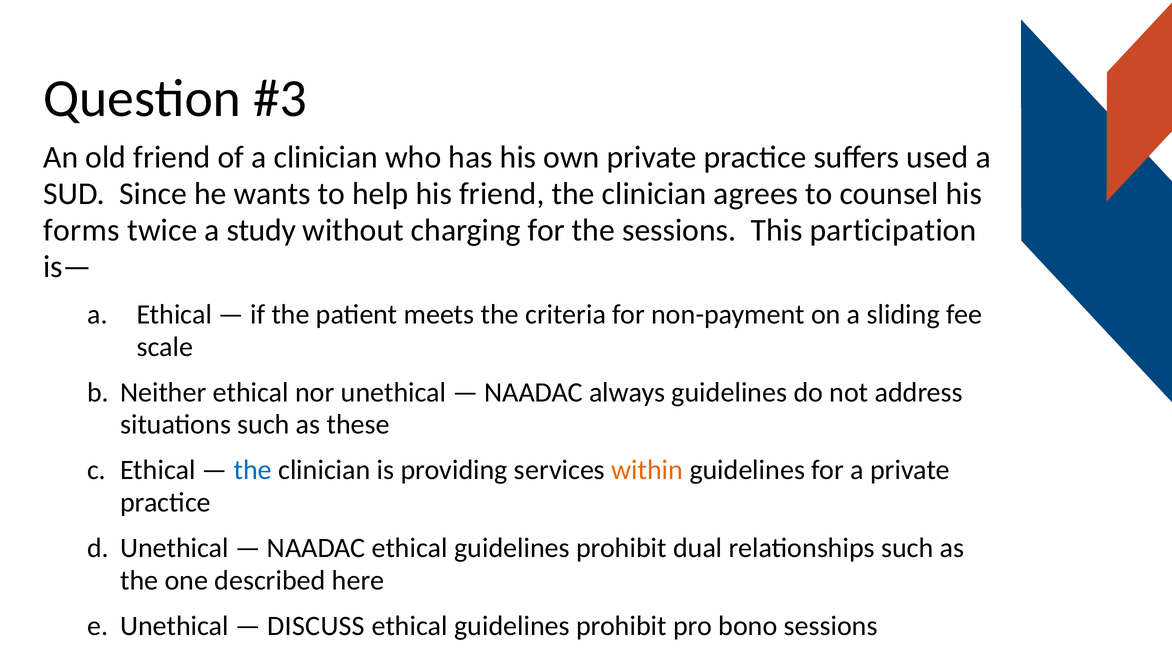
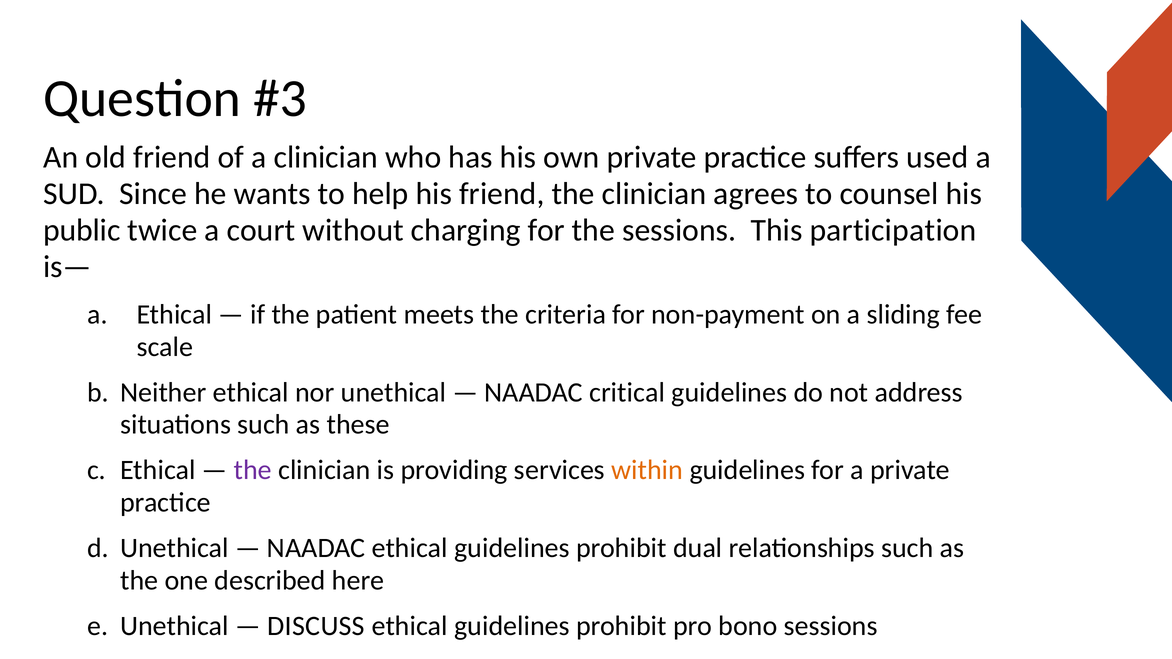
forms: forms -> public
study: study -> court
always: always -> critical
the at (253, 470) colour: blue -> purple
